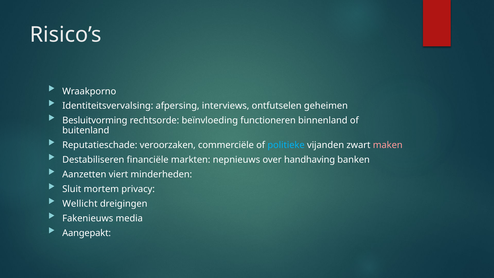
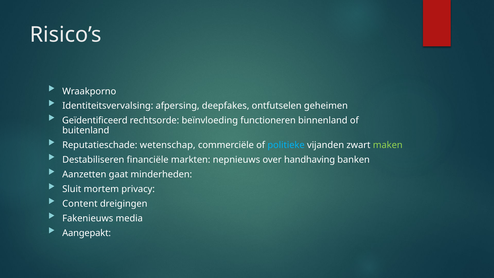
interviews: interviews -> deepfakes
Besluitvorming: Besluitvorming -> Geïdentificeerd
veroorzaken: veroorzaken -> wetenschap
maken colour: pink -> light green
viert: viert -> gaat
Wellicht: Wellicht -> Content
